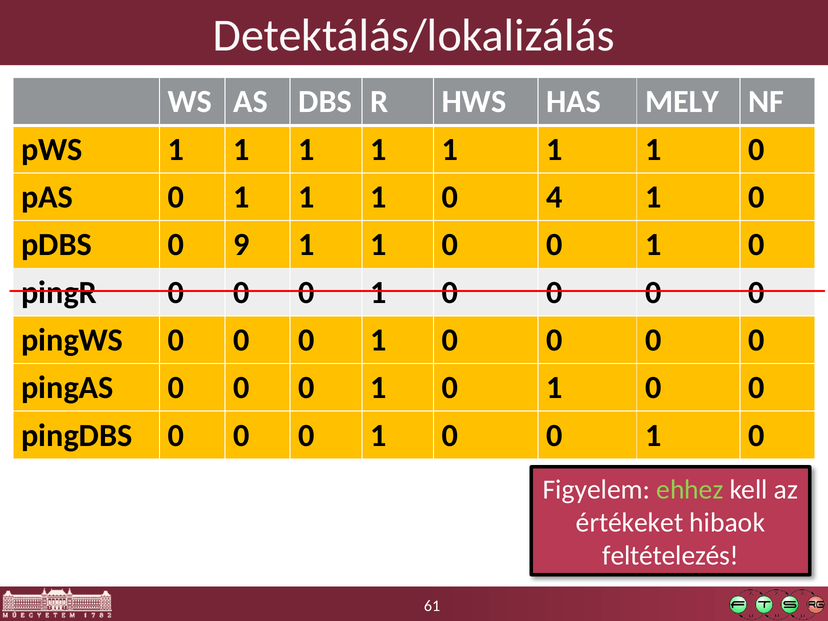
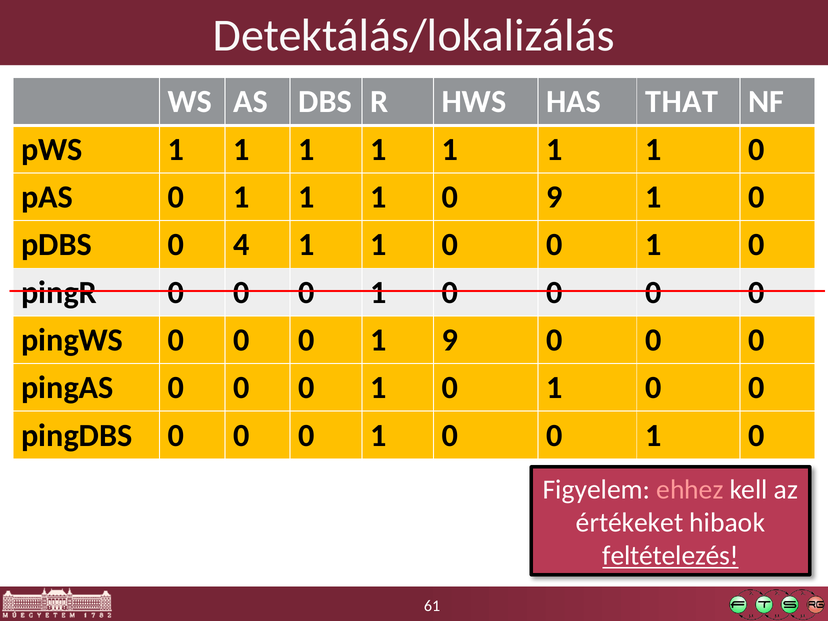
MELY: MELY -> THAT
0 4: 4 -> 9
9: 9 -> 4
0 at (450, 340): 0 -> 9
ehhez colour: light green -> pink
feltételezés underline: none -> present
